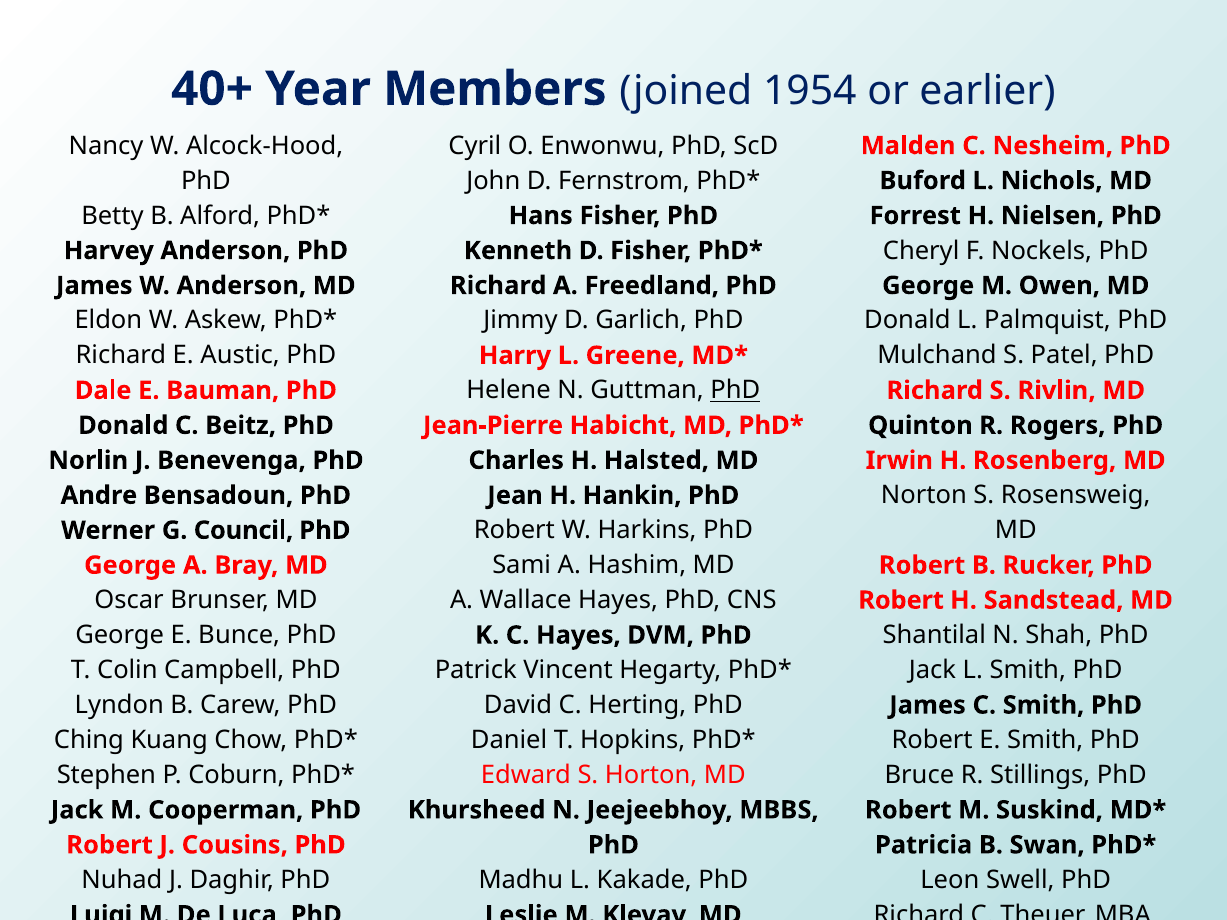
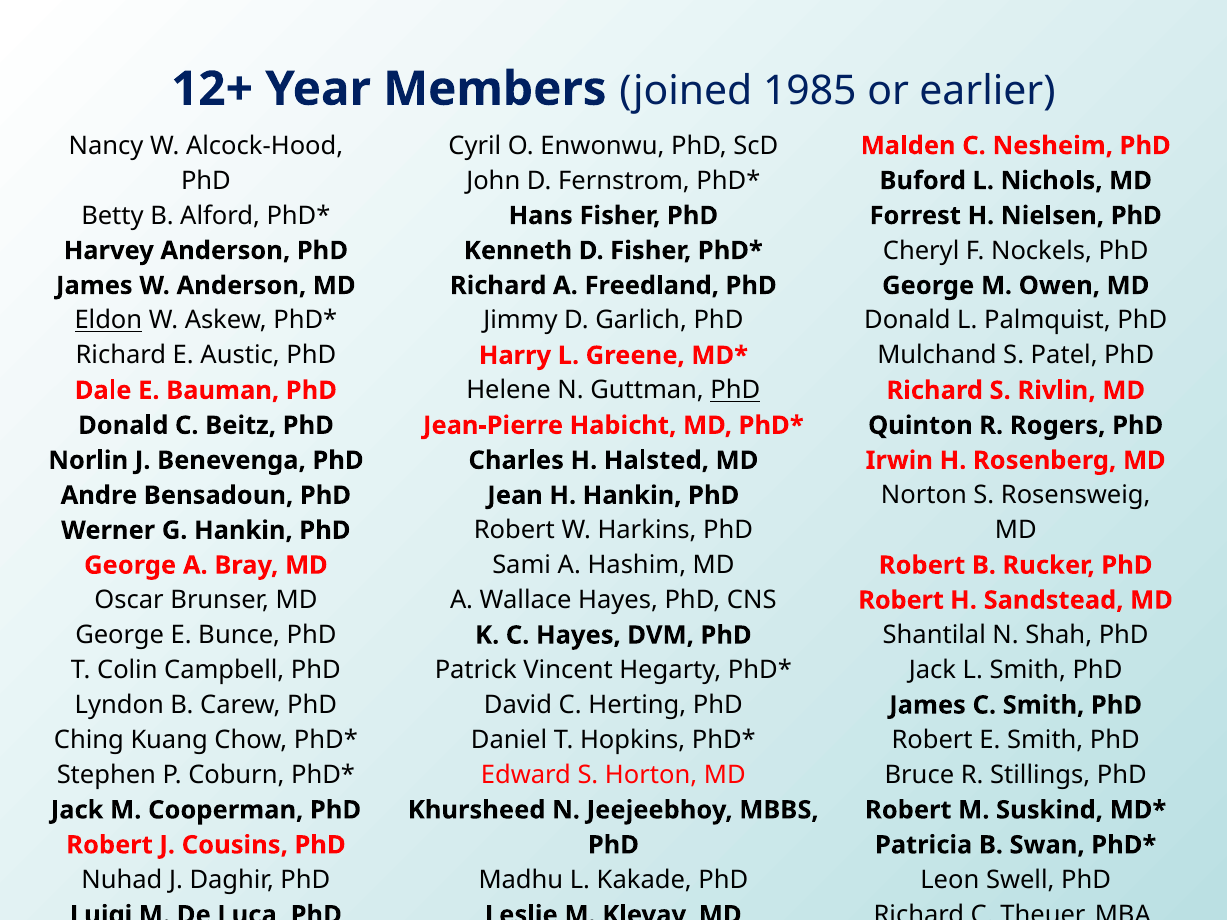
40+: 40+ -> 12+
1954: 1954 -> 1985
Eldon underline: none -> present
G Council: Council -> Hankin
